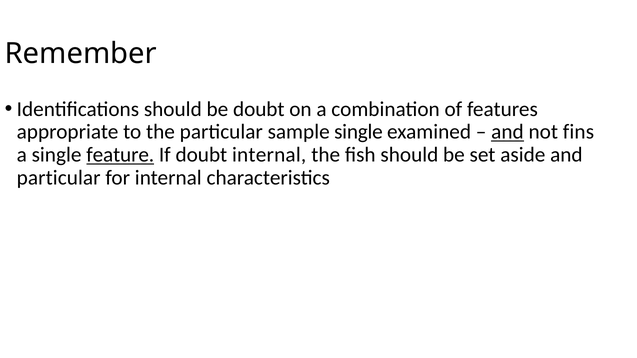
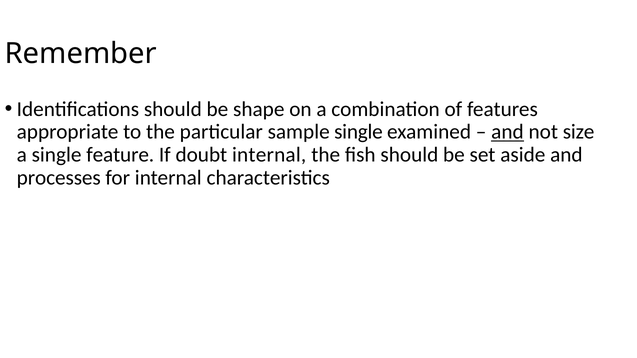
be doubt: doubt -> shape
fins: fins -> size
feature underline: present -> none
particular at (59, 178): particular -> processes
